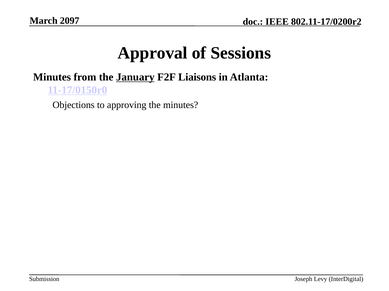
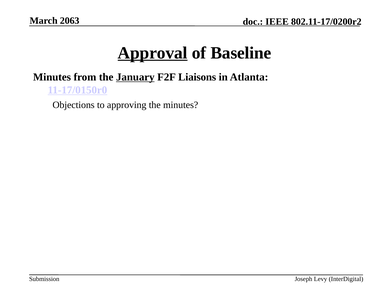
2097: 2097 -> 2063
Approval underline: none -> present
Sessions: Sessions -> Baseline
